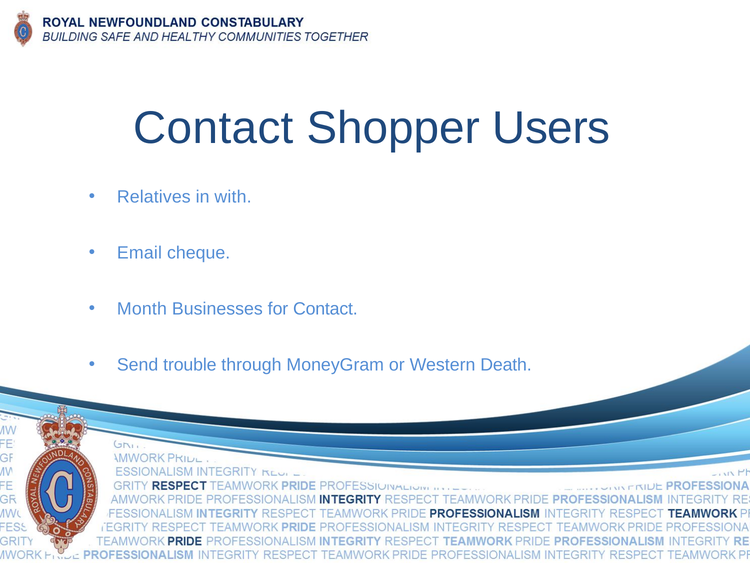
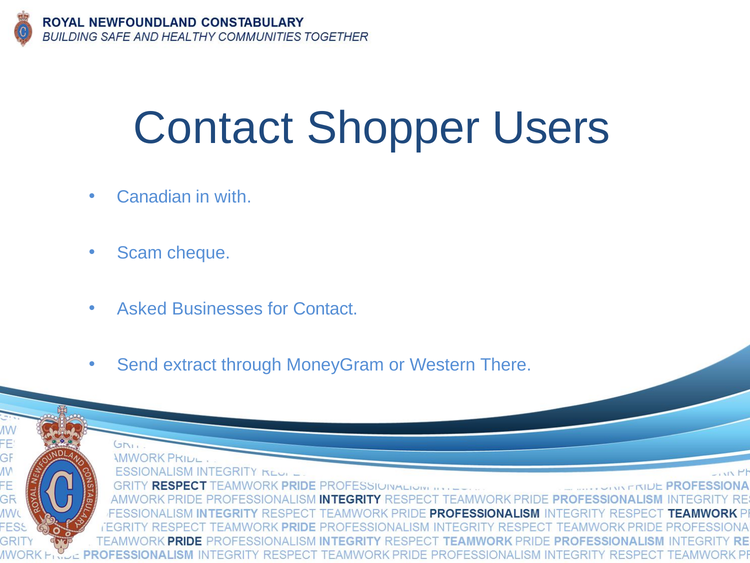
Relatives: Relatives -> Canadian
Email: Email -> Scam
Month: Month -> Asked
trouble: trouble -> extract
Death: Death -> There
